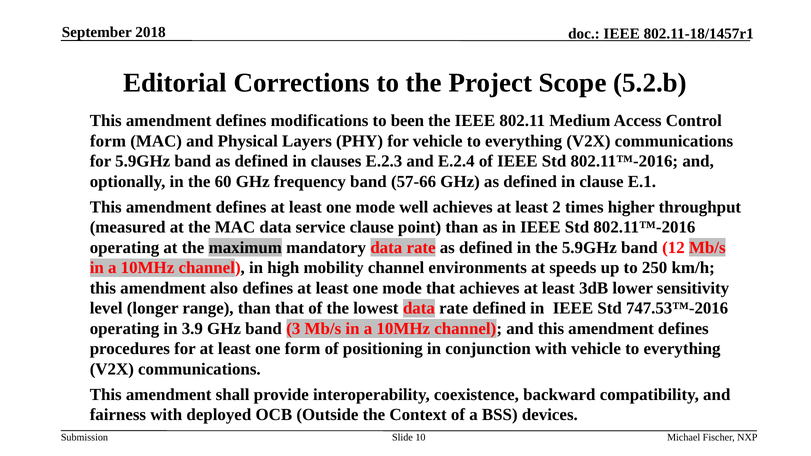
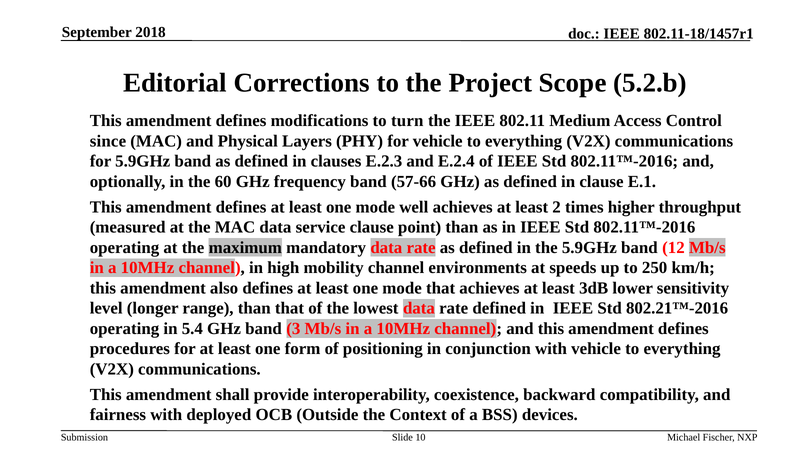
been: been -> turn
form at (108, 141): form -> since
747.53™-2016: 747.53™-2016 -> 802.21™-2016
3.9: 3.9 -> 5.4
